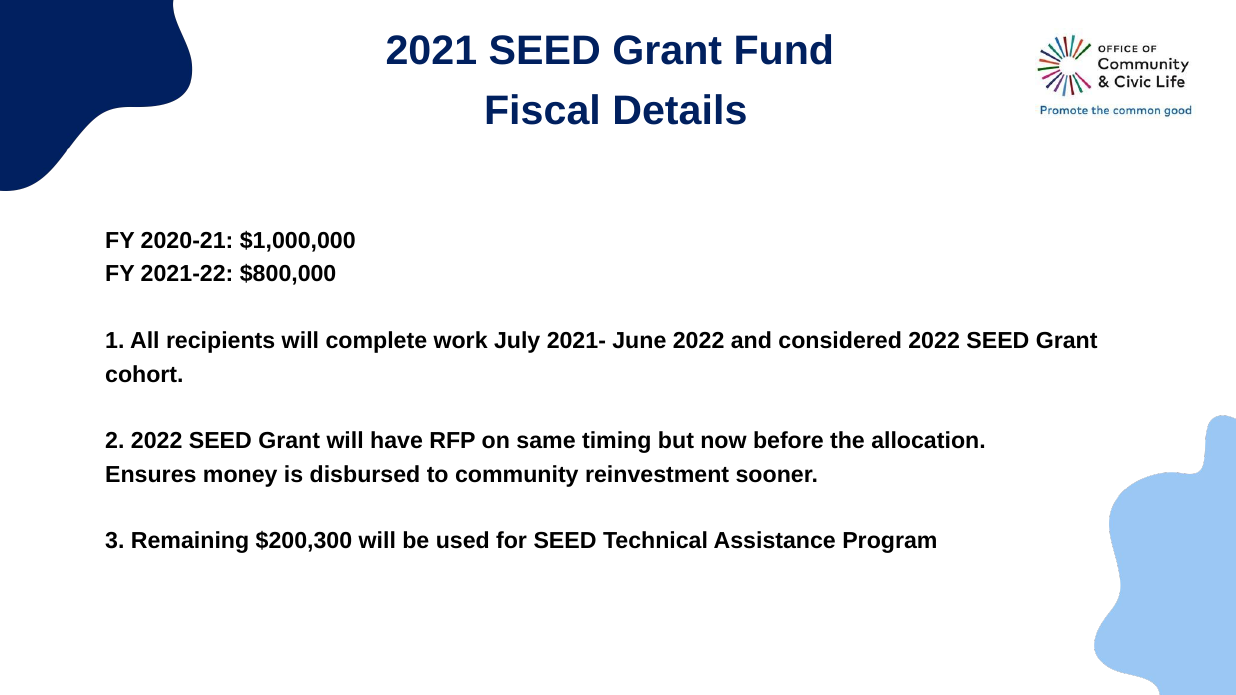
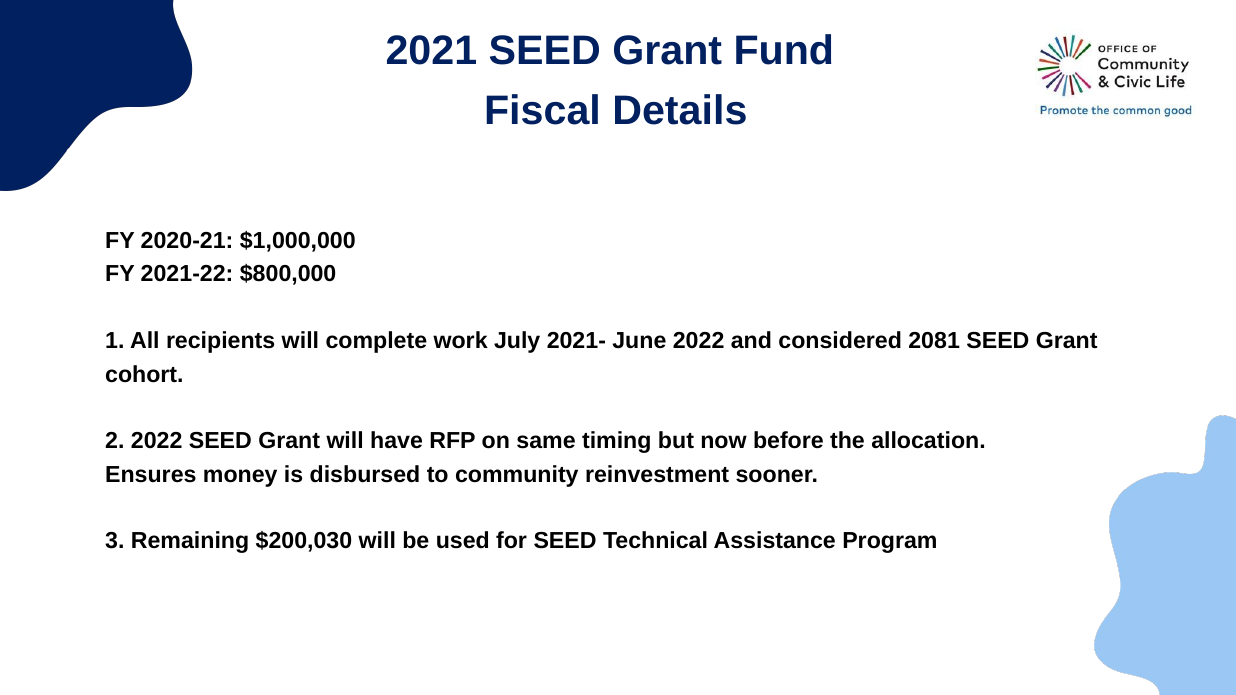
considered 2022: 2022 -> 2081
$200,300: $200,300 -> $200,030
